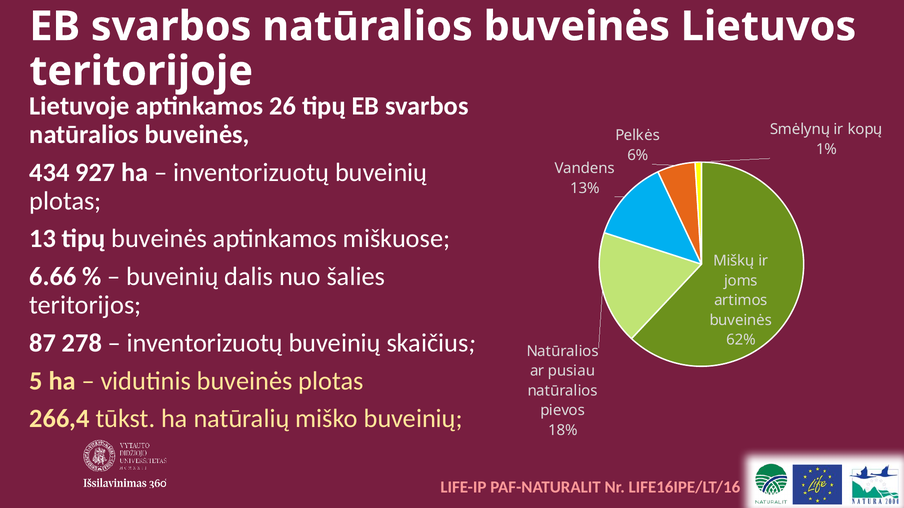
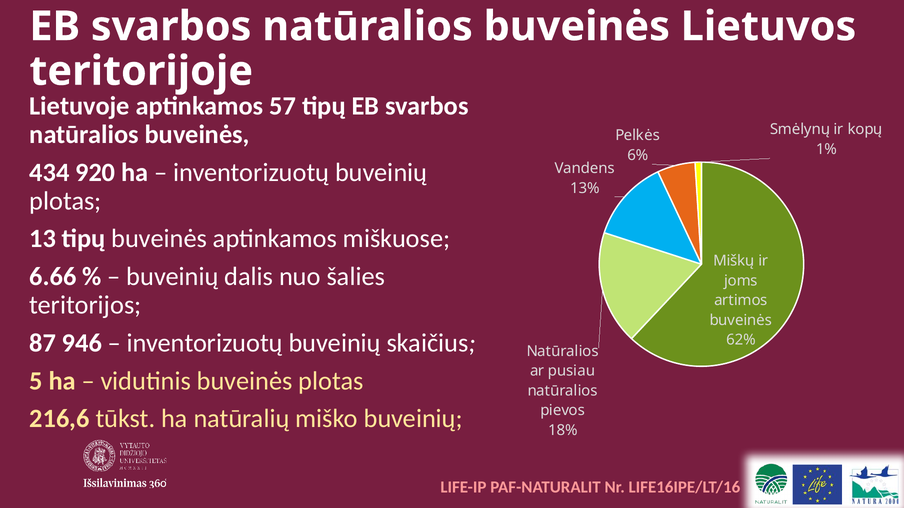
26: 26 -> 57
927: 927 -> 920
278: 278 -> 946
266,4: 266,4 -> 216,6
